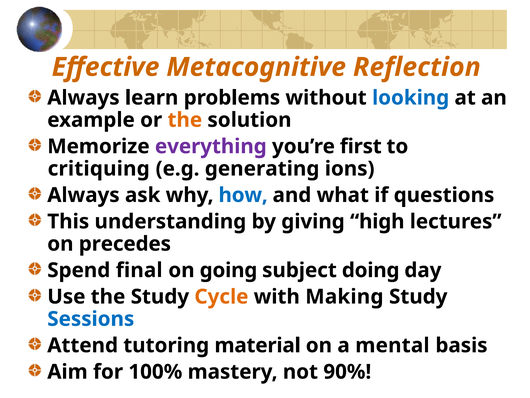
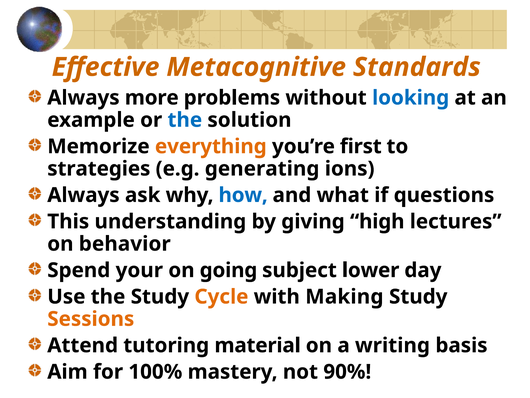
Reflection: Reflection -> Standards
learn: learn -> more
the at (185, 120) colour: orange -> blue
everything colour: purple -> orange
critiquing: critiquing -> strategies
precedes: precedes -> behavior
final: final -> your
doing: doing -> lower
Sessions colour: blue -> orange
mental: mental -> writing
